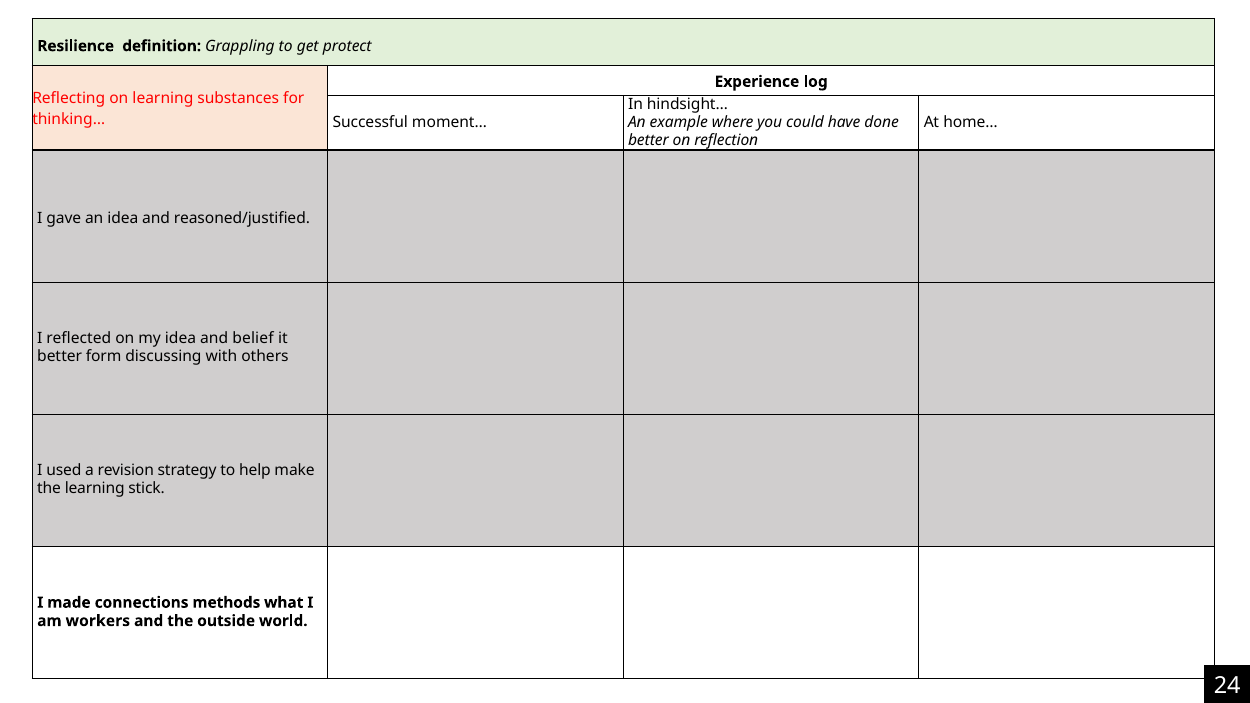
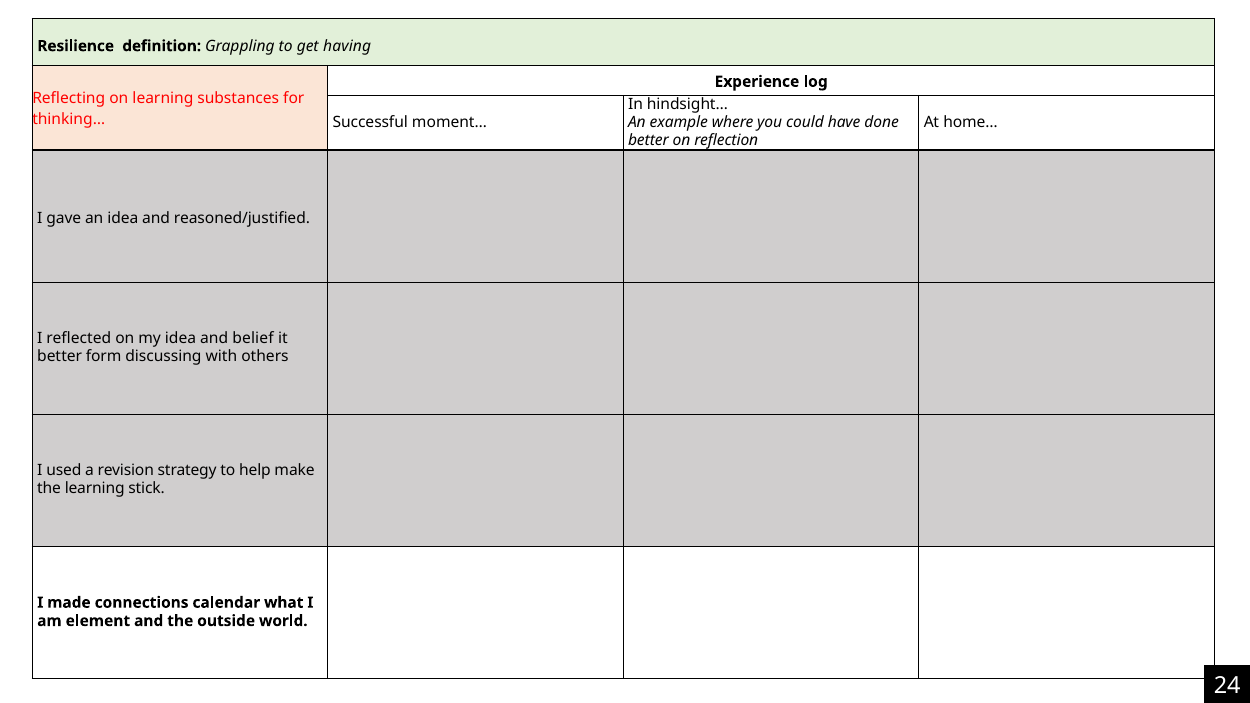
protect: protect -> having
methods: methods -> calendar
workers: workers -> element
